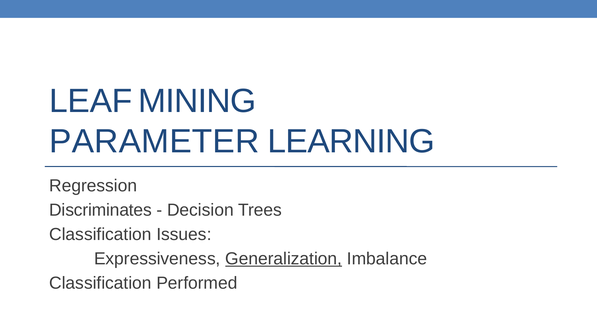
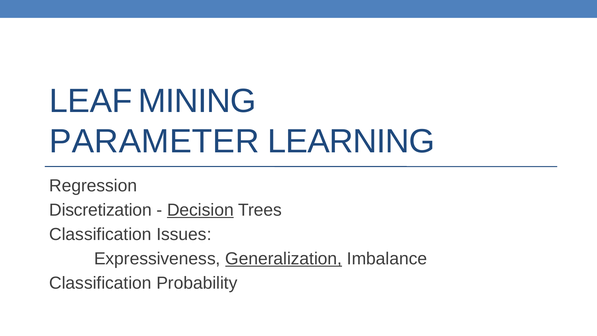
Discriminates: Discriminates -> Discretization
Decision underline: none -> present
Performed: Performed -> Probability
